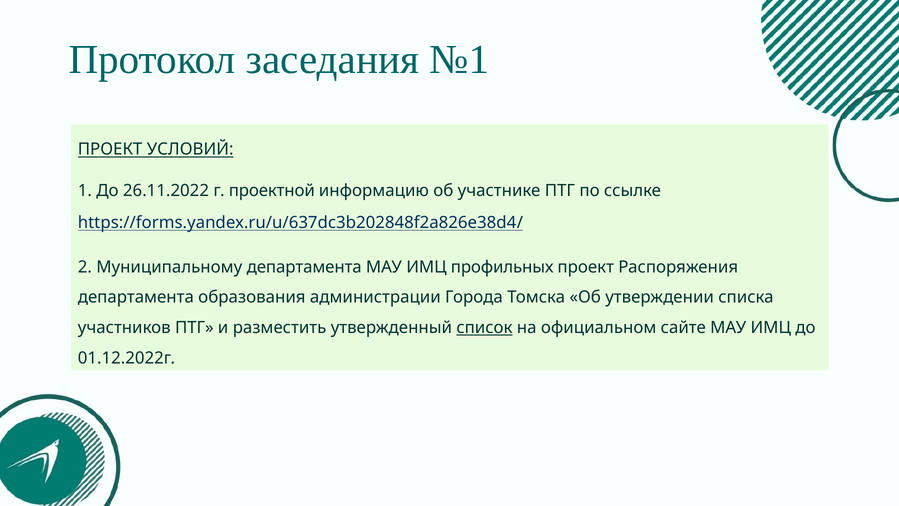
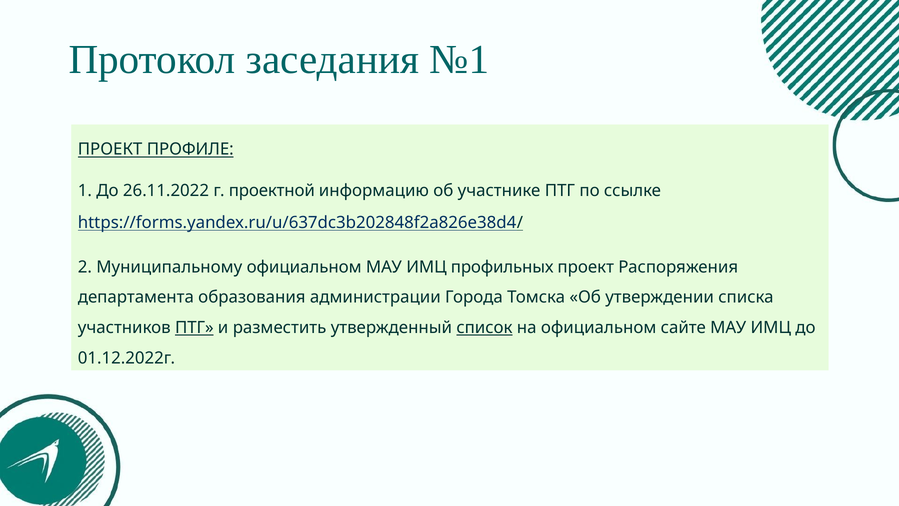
УСЛОВИЙ: УСЛОВИЙ -> ПРОФИЛЕ
Муниципальному департамента: департамента -> официальном
ПТГ at (194, 327) underline: none -> present
